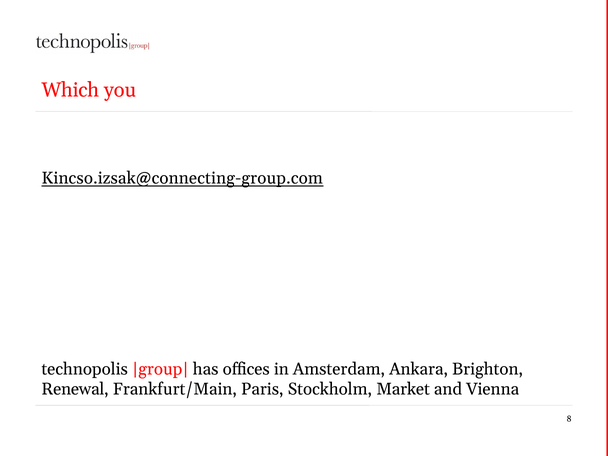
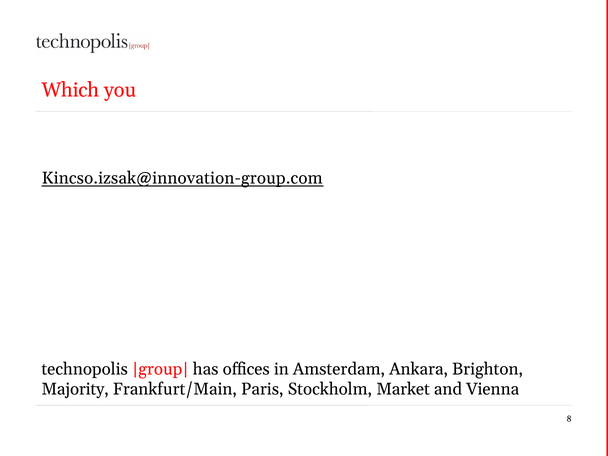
Kincso.izsak@connecting-group.com: Kincso.izsak@connecting-group.com -> Kincso.izsak@innovation-group.com
Renewal: Renewal -> Majority
